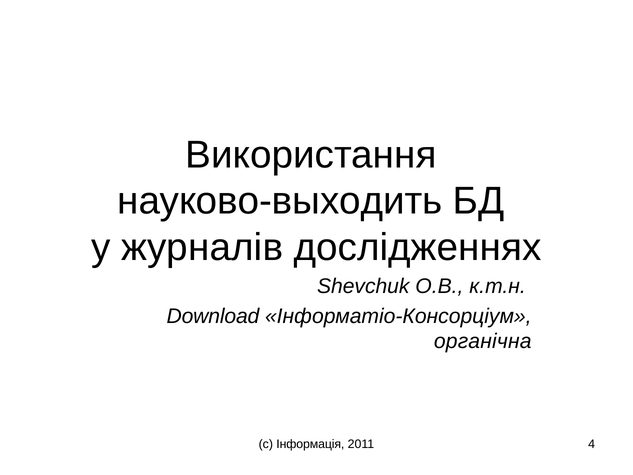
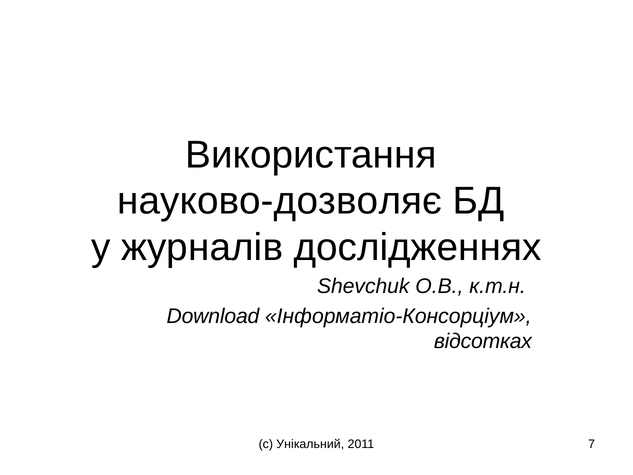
науково-выходить: науково-выходить -> науково-дозволяє
органічна: органічна -> відсотках
Інформація: Інформація -> Унікальний
4: 4 -> 7
